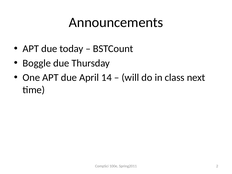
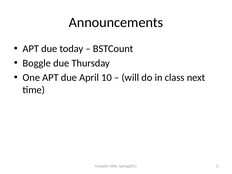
14: 14 -> 10
